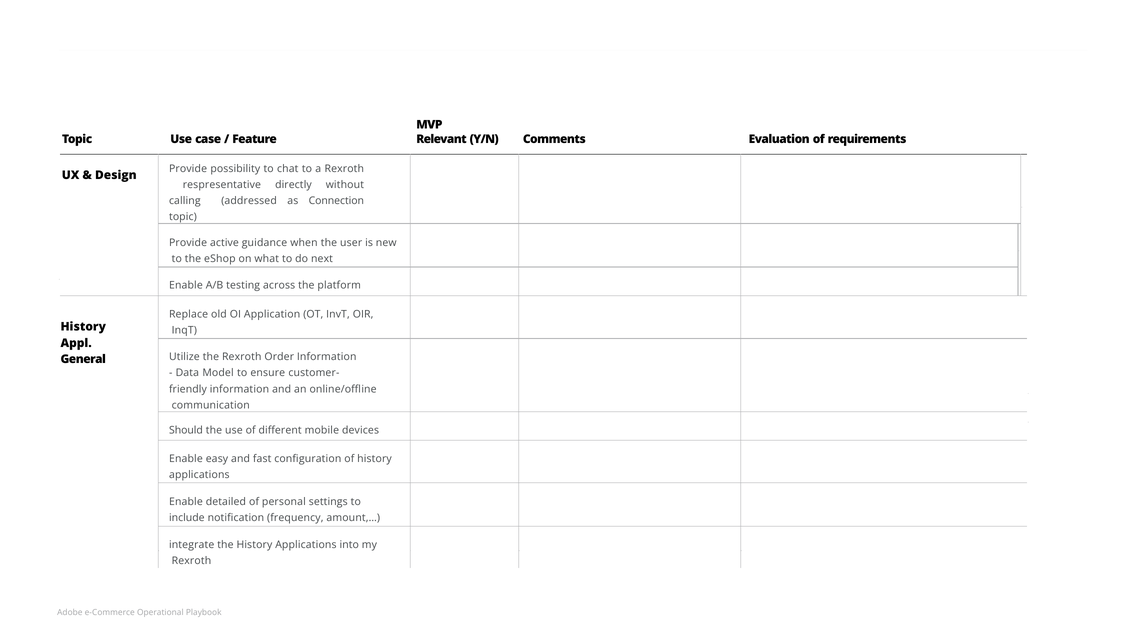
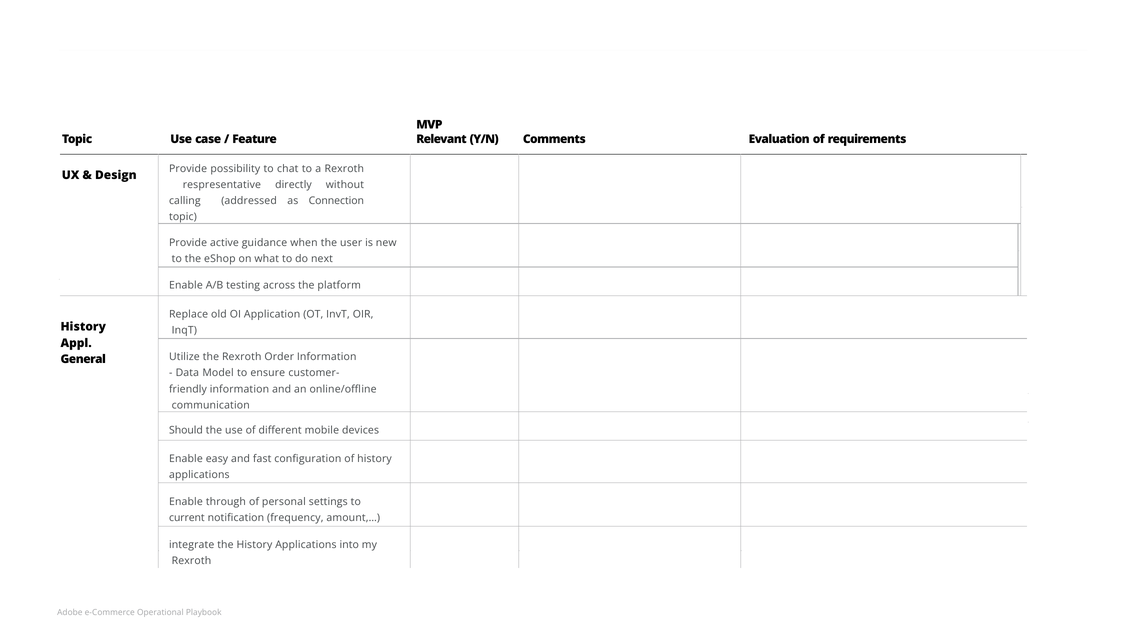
detailed: detailed -> through
include: include -> current
